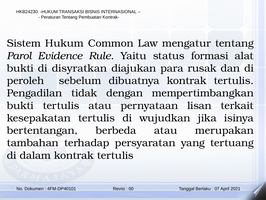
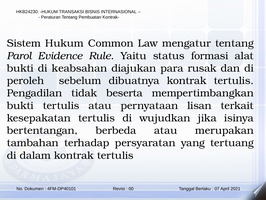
disyratkan: disyratkan -> keabsahan
dengan: dengan -> beserta
